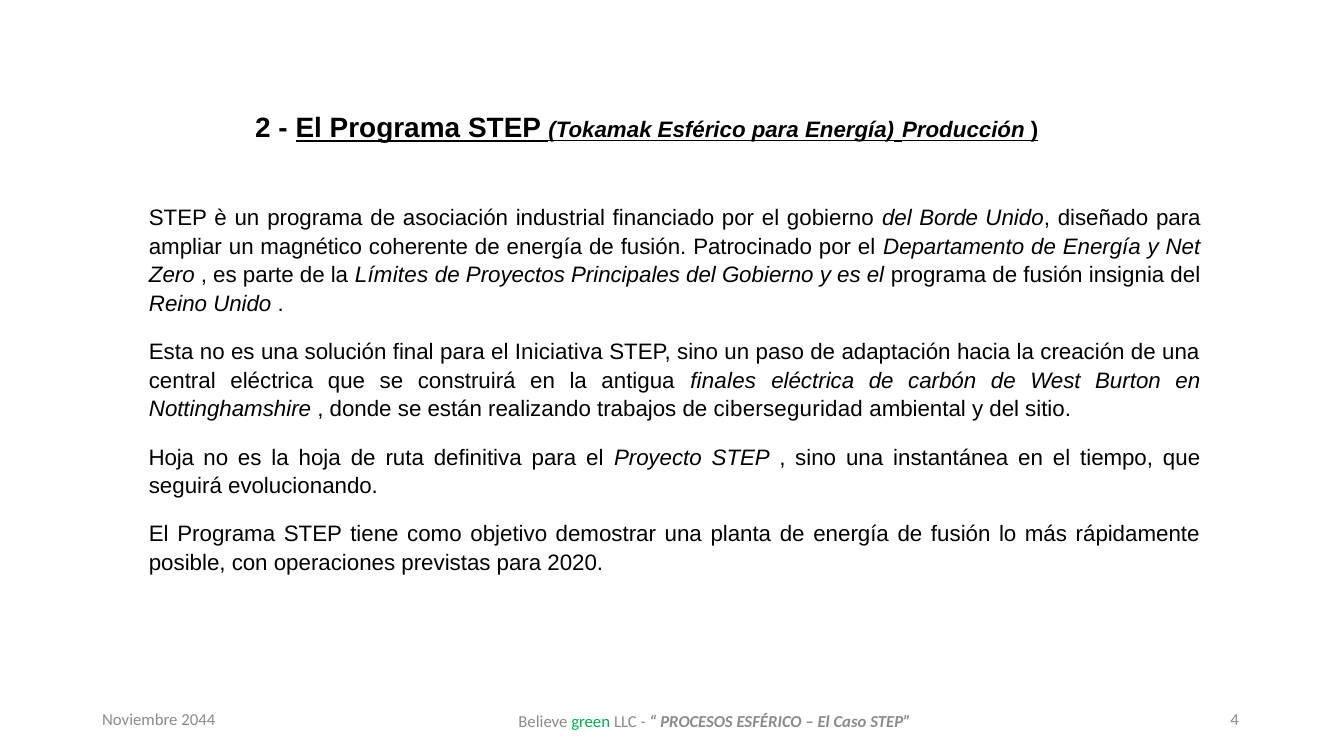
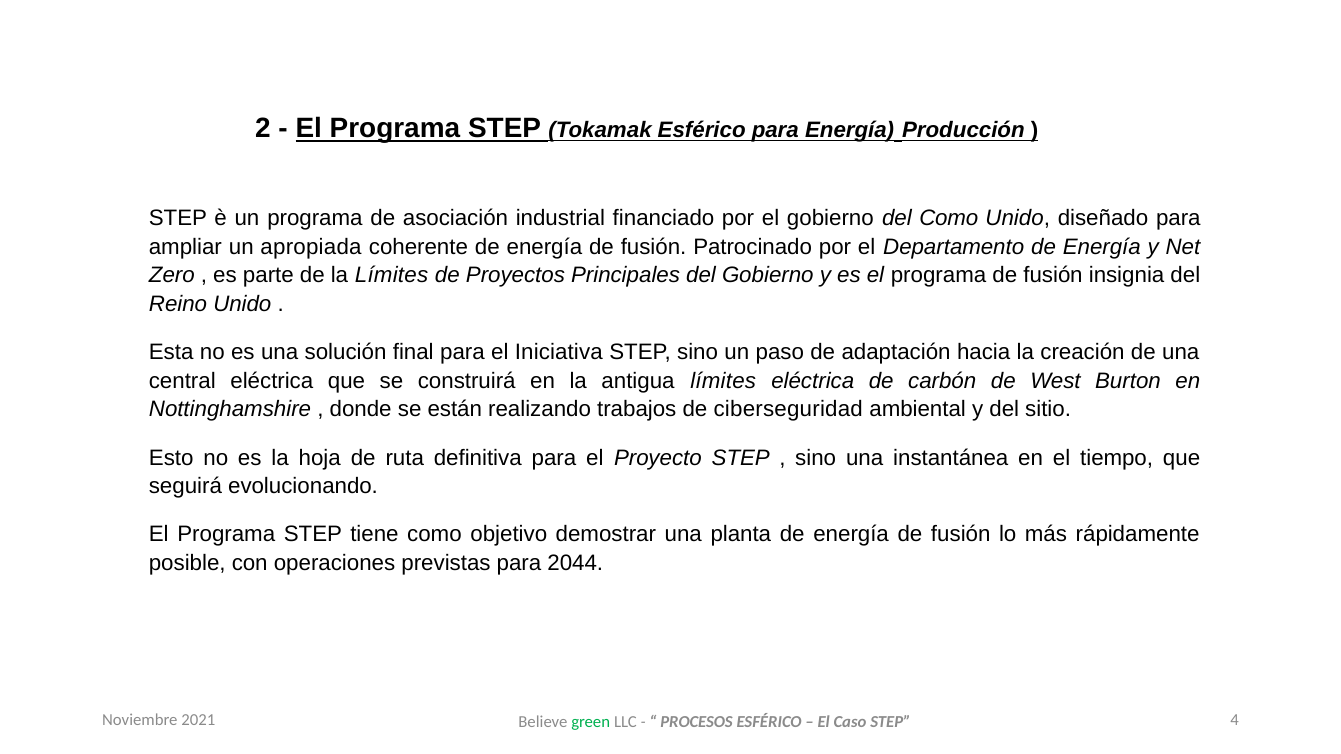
del Borde: Borde -> Como
magnético: magnético -> apropiada
antigua finales: finales -> límites
Hoja at (171, 458): Hoja -> Esto
2020: 2020 -> 2044
2044: 2044 -> 2021
